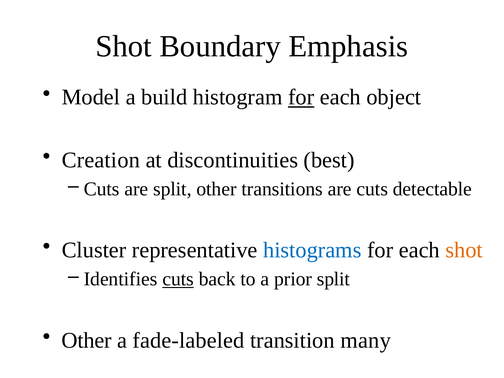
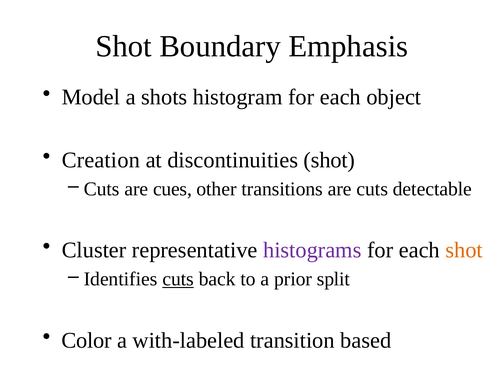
build: build -> shots
for at (301, 97) underline: present -> none
discontinuities best: best -> shot
are split: split -> cues
histograms colour: blue -> purple
Other at (87, 340): Other -> Color
fade-labeled: fade-labeled -> with-labeled
many: many -> based
